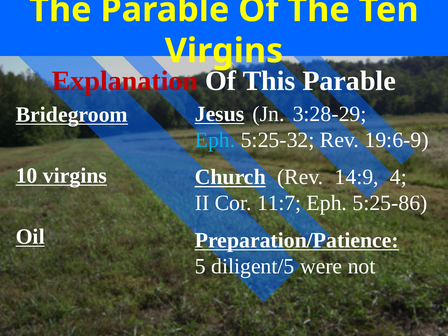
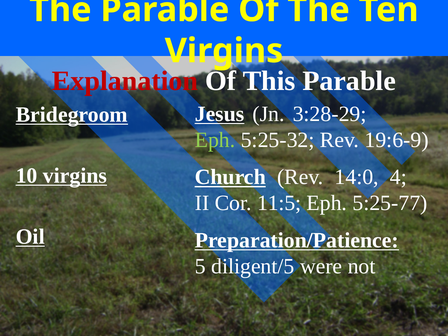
Eph at (215, 140) colour: light blue -> light green
14:9: 14:9 -> 14:0
11:7: 11:7 -> 11:5
5:25-86: 5:25-86 -> 5:25-77
